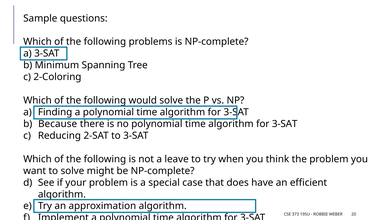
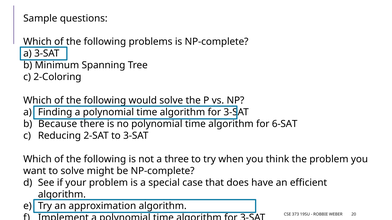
3-SAT at (285, 124): 3-SAT -> 6-SAT
leave: leave -> three
